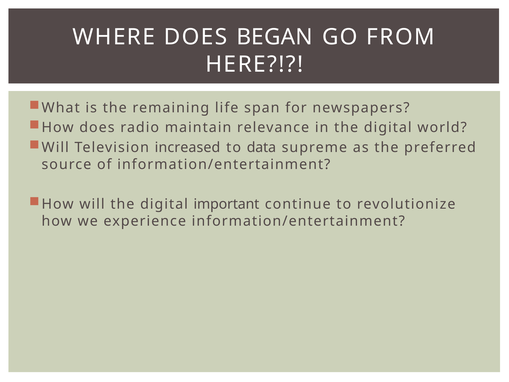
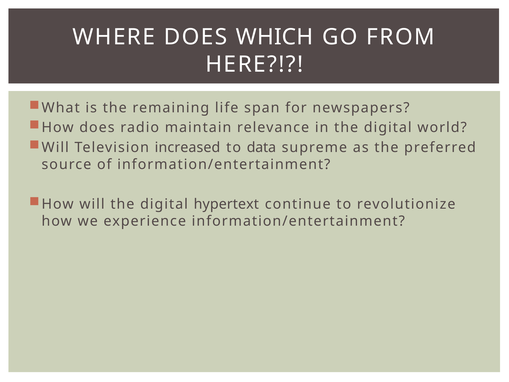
BEGAN: BEGAN -> WHICH
important: important -> hypertext
